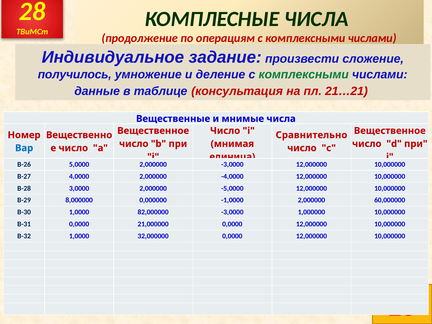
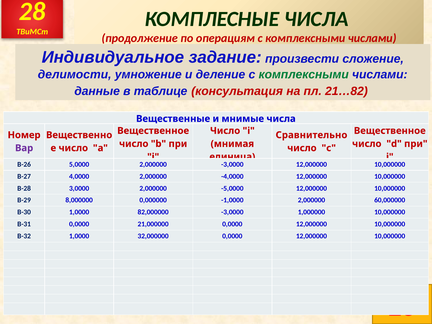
получилось: получилось -> делимости
21…21: 21…21 -> 21…82
Вар colour: blue -> purple
